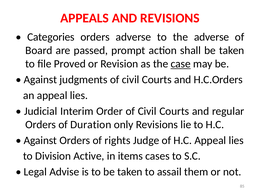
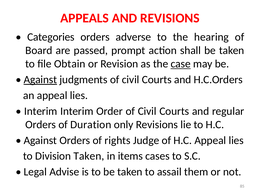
the adverse: adverse -> hearing
Proved: Proved -> Obtain
Against at (40, 80) underline: none -> present
Judicial at (41, 111): Judicial -> Interim
Division Active: Active -> Taken
